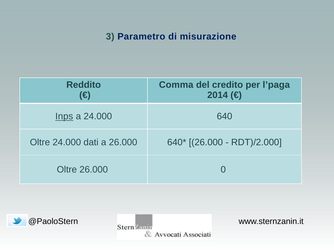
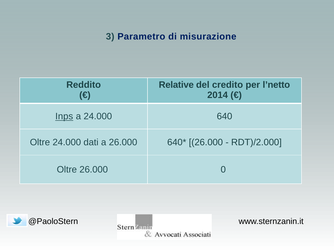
Comma: Comma -> Relative
l’paga: l’paga -> l’netto
